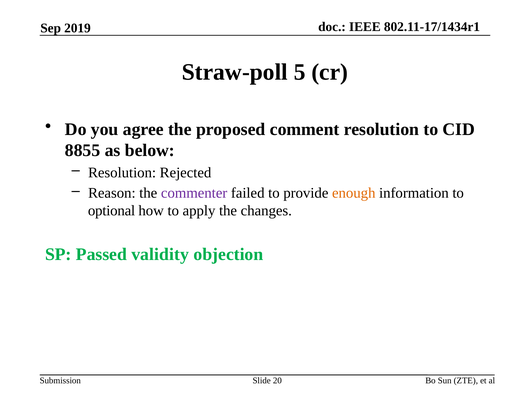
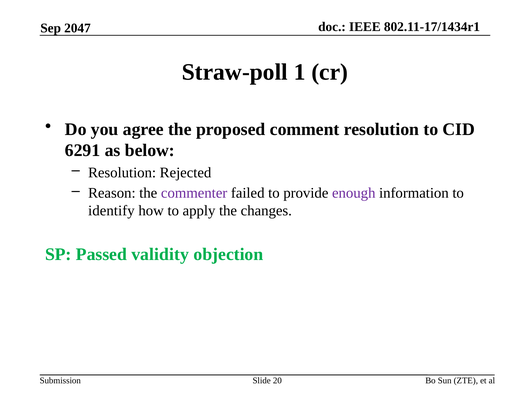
2019: 2019 -> 2047
5: 5 -> 1
8855: 8855 -> 6291
enough colour: orange -> purple
optional: optional -> identify
